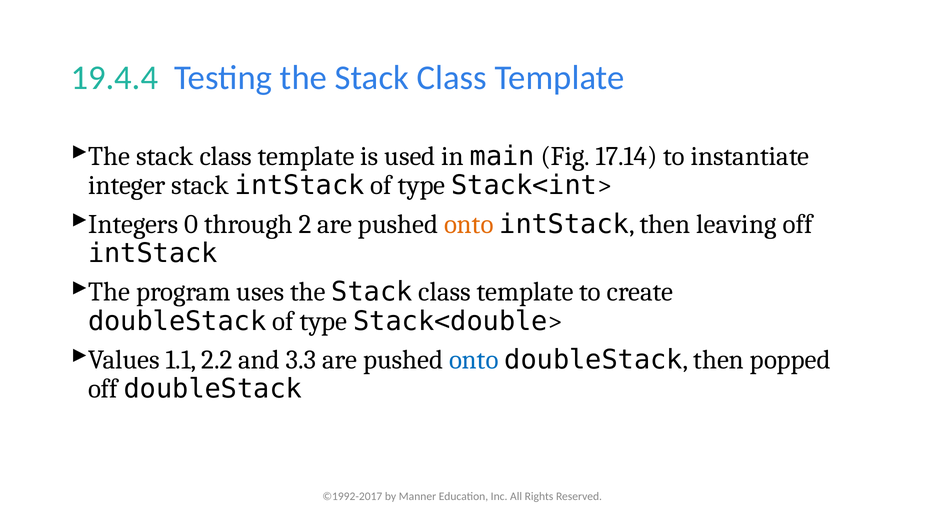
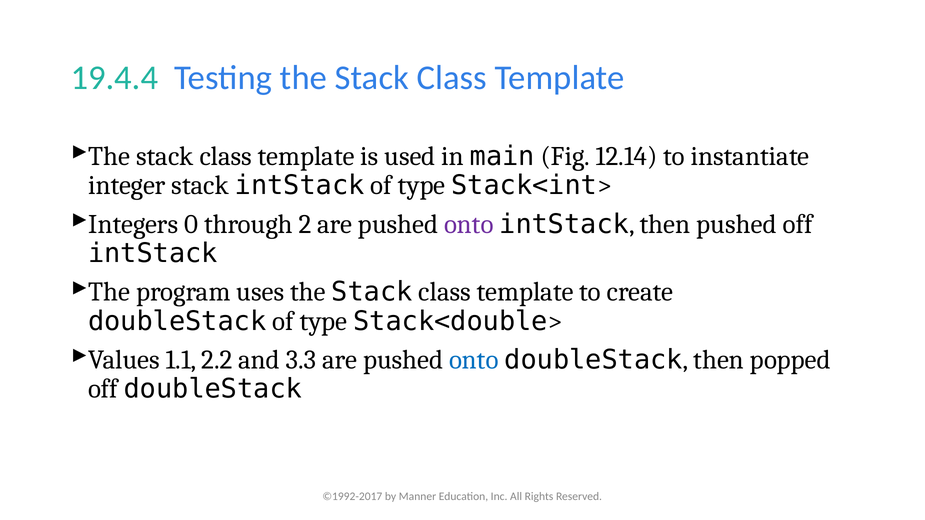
17.14: 17.14 -> 12.14
onto at (469, 224) colour: orange -> purple
then leaving: leaving -> pushed
